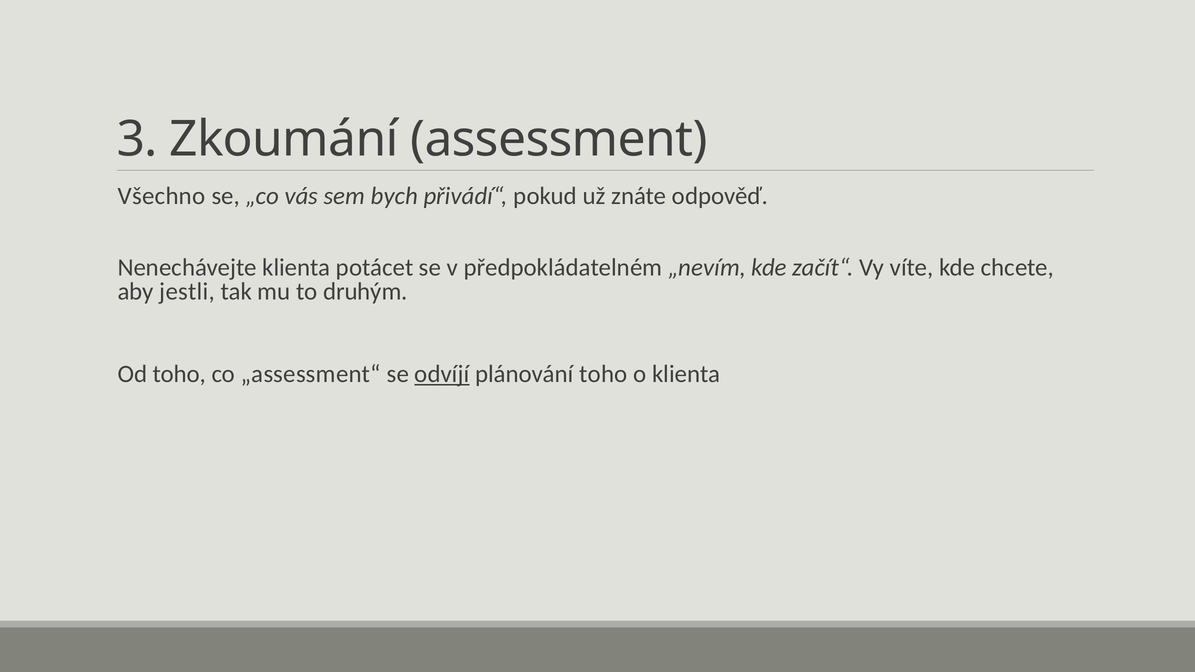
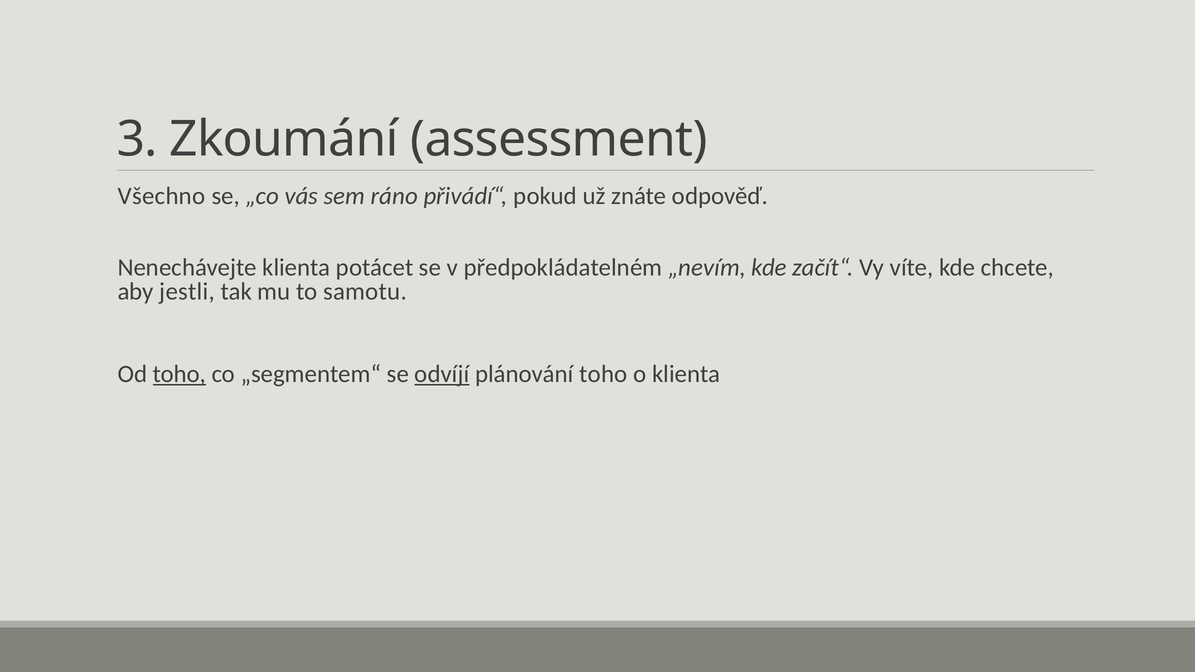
bych: bych -> ráno
druhým: druhým -> samotu
toho at (179, 374) underline: none -> present
„assessment“: „assessment“ -> „segmentem“
